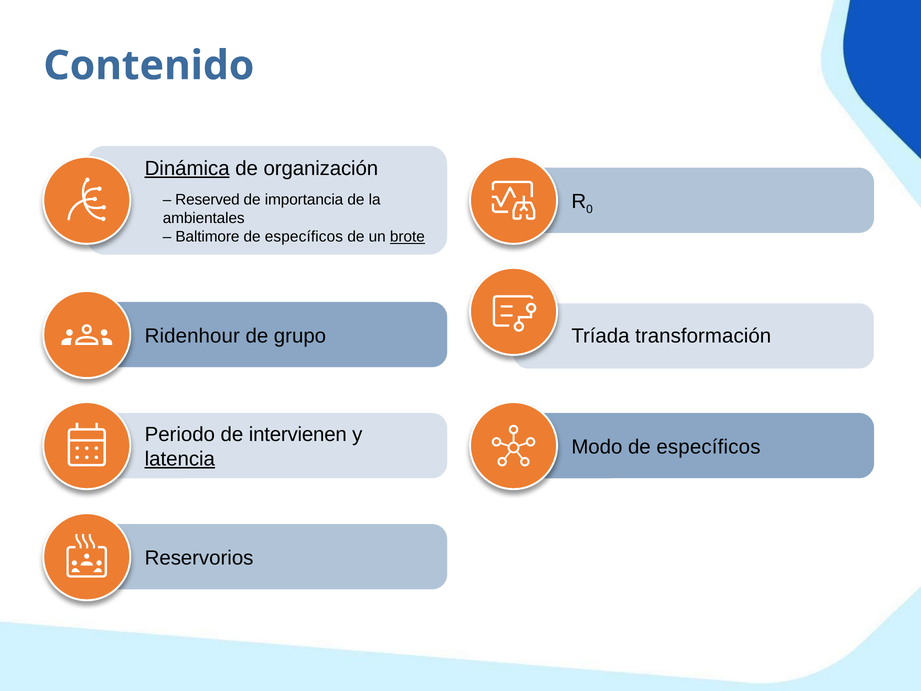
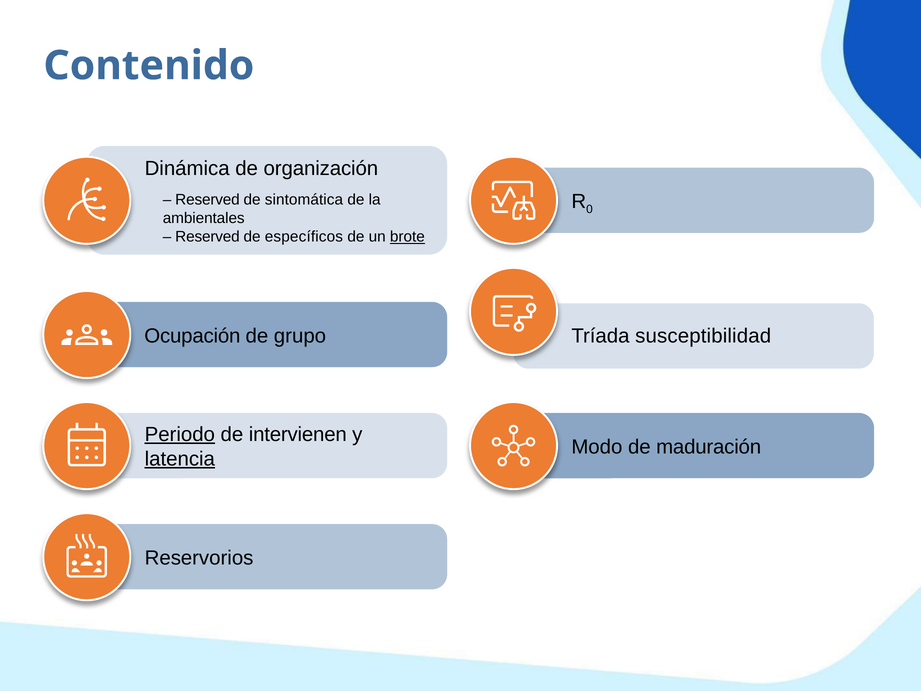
Dinámica underline: present -> none
importancia: importancia -> sintomática
Baltimore at (207, 237): Baltimore -> Reserved
Ridenhour: Ridenhour -> Ocupación
transformación: transformación -> susceptibilidad
Periodo underline: none -> present
Modo de específicos: específicos -> maduración
